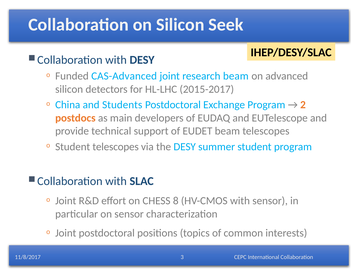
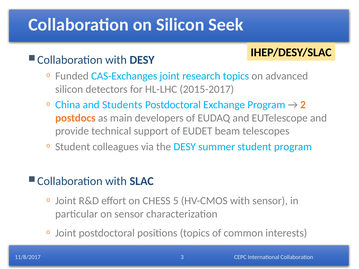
CAS-Advanced: CAS-Advanced -> CAS-Exchanges
research beam: beam -> topics
Student telescopes: telescopes -> colleagues
8: 8 -> 5
